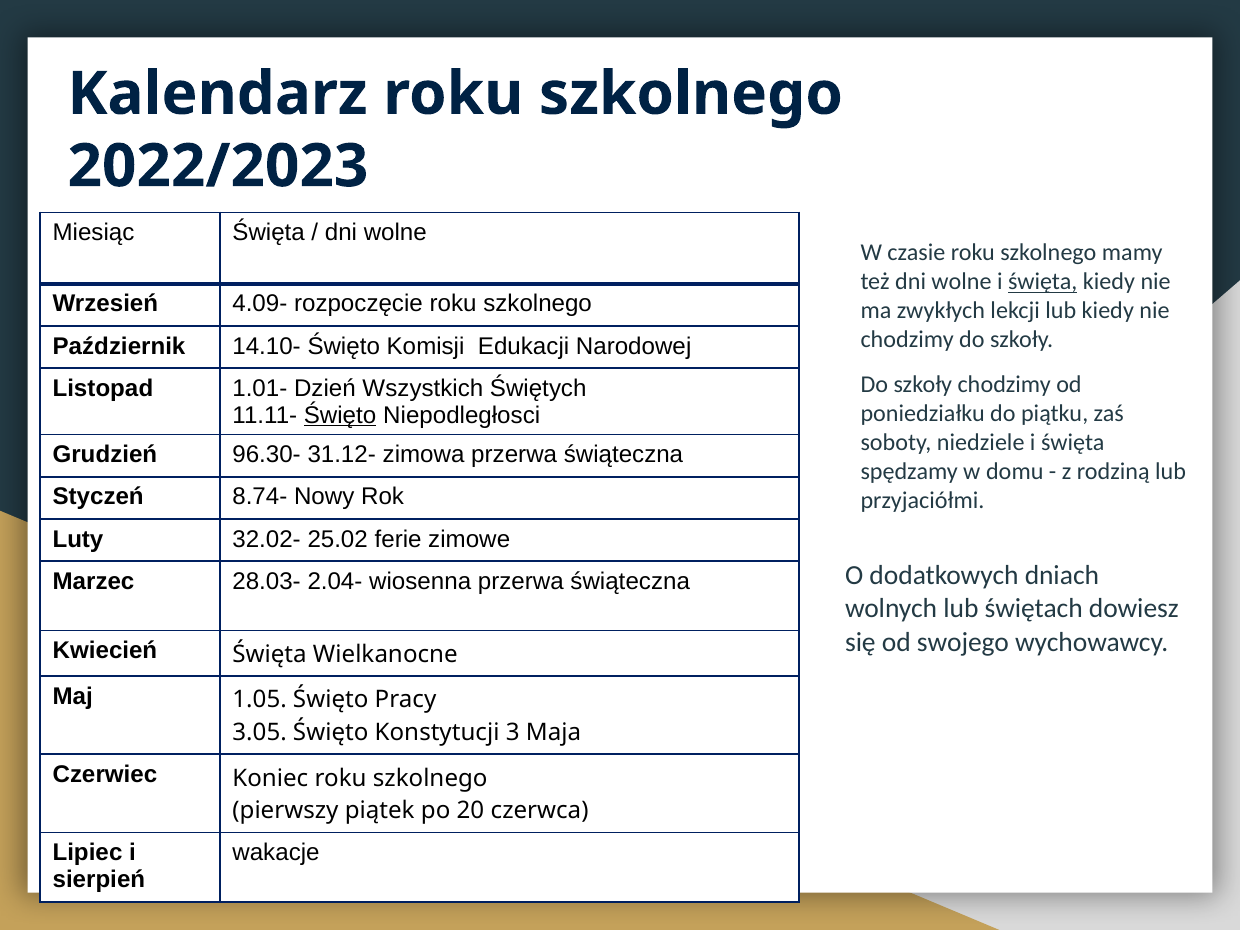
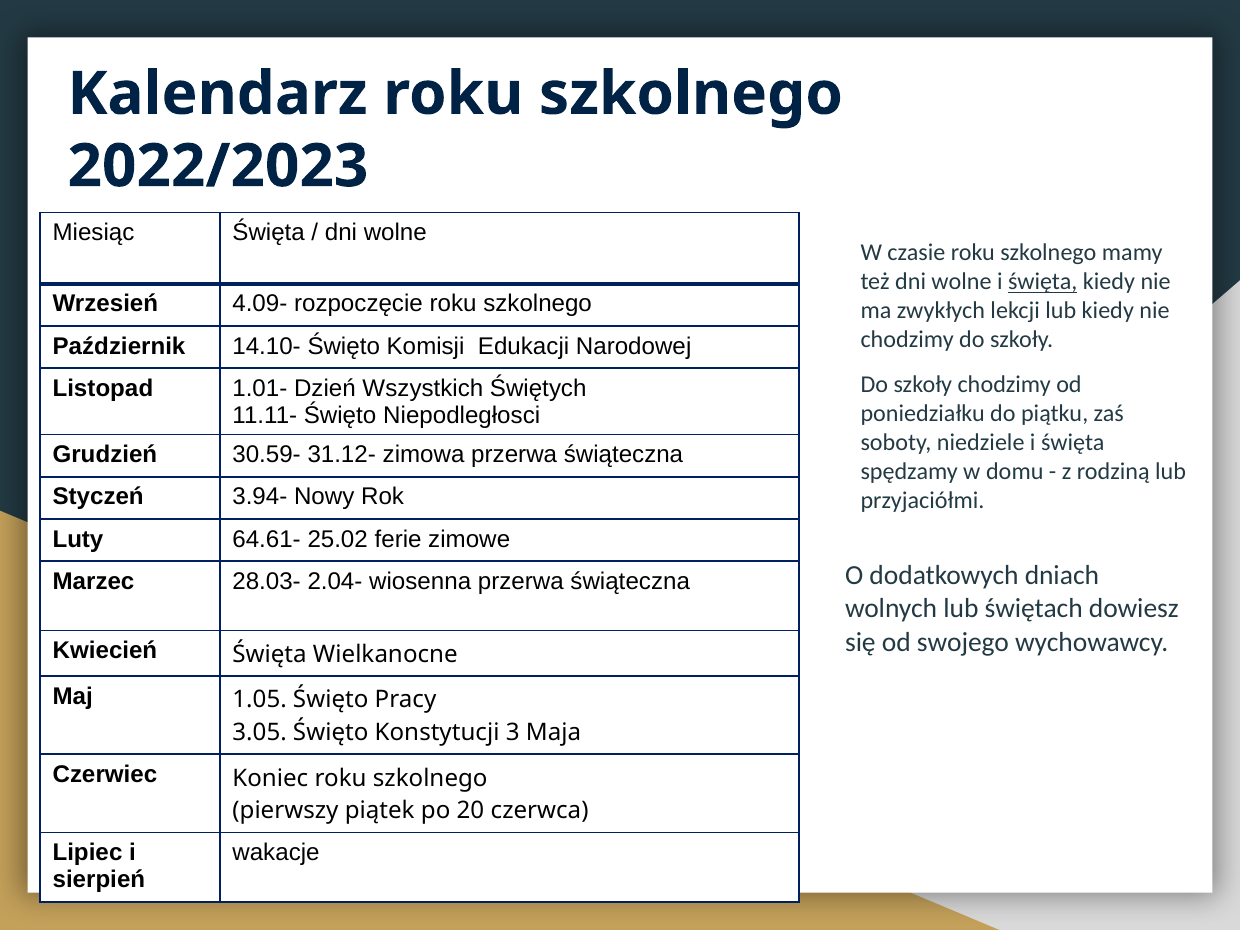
Święto at (340, 415) underline: present -> none
96.30-: 96.30- -> 30.59-
8.74-: 8.74- -> 3.94-
32.02-: 32.02- -> 64.61-
